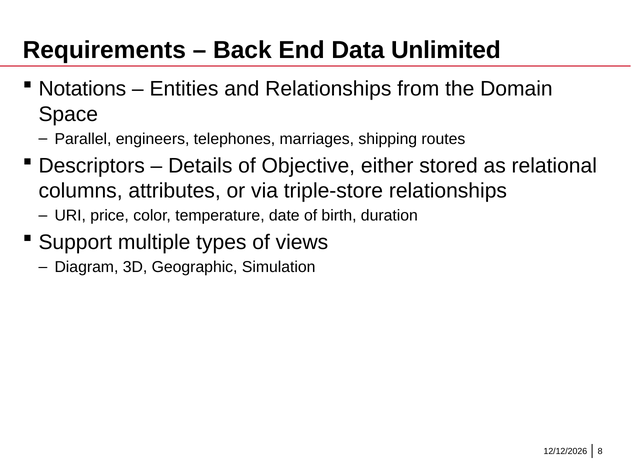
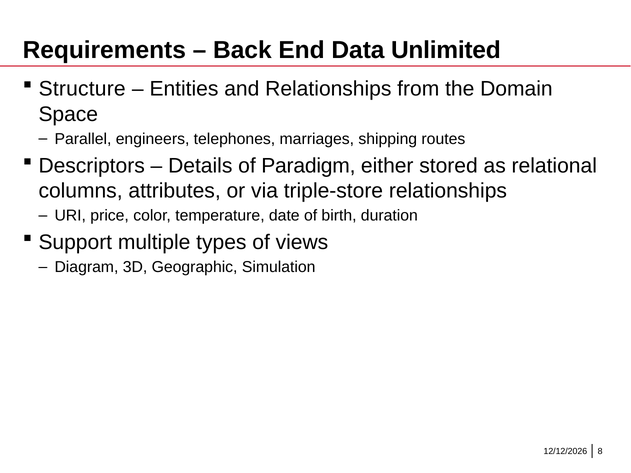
Notations: Notations -> Structure
Objective: Objective -> Paradigm
